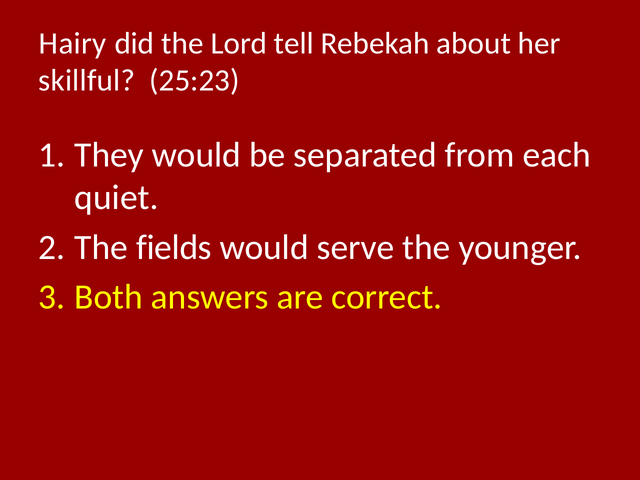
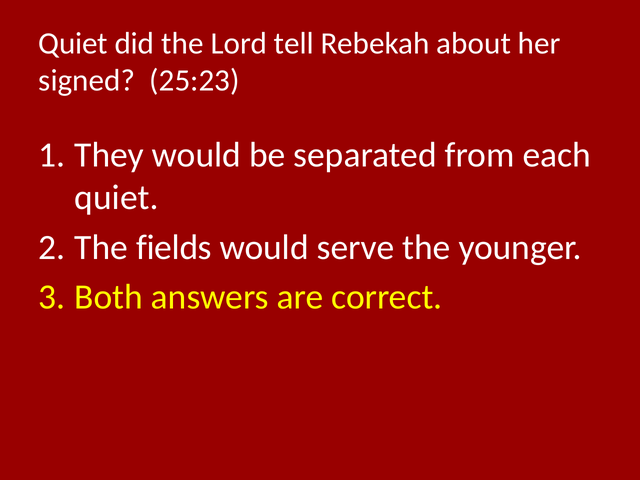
Hairy at (73, 43): Hairy -> Quiet
skillful: skillful -> signed
